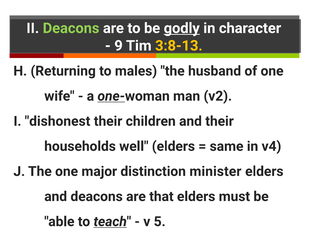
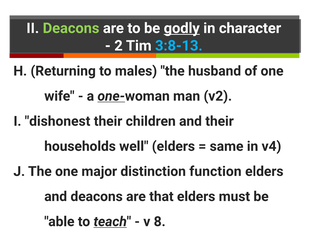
9: 9 -> 2
3:8-13 colour: yellow -> light blue
minister: minister -> function
5: 5 -> 8
